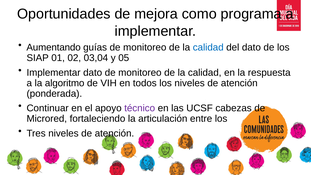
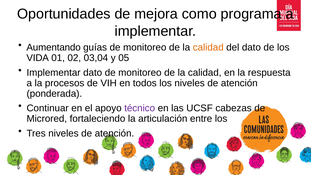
calidad at (208, 47) colour: blue -> orange
SIAP: SIAP -> VIDA
algoritmo: algoritmo -> procesos
